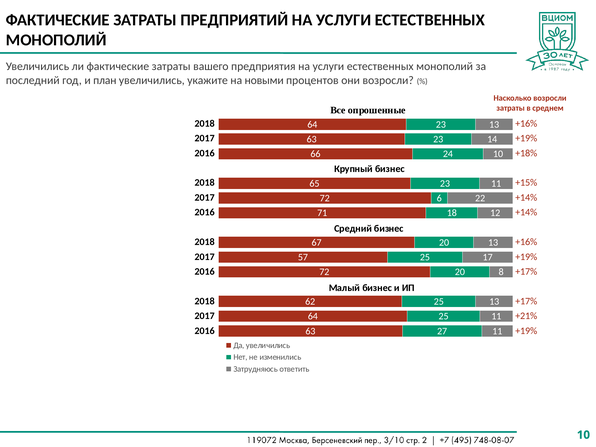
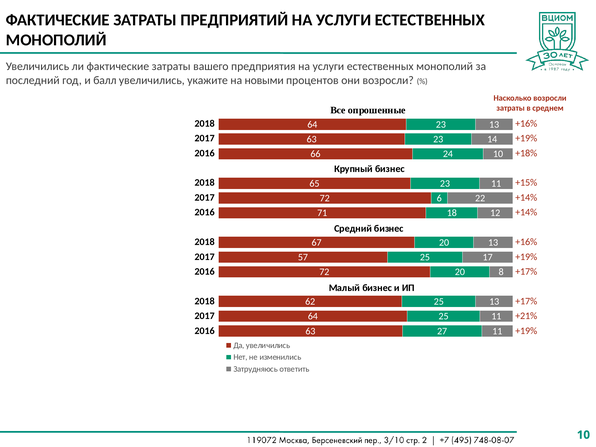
план: план -> балл
